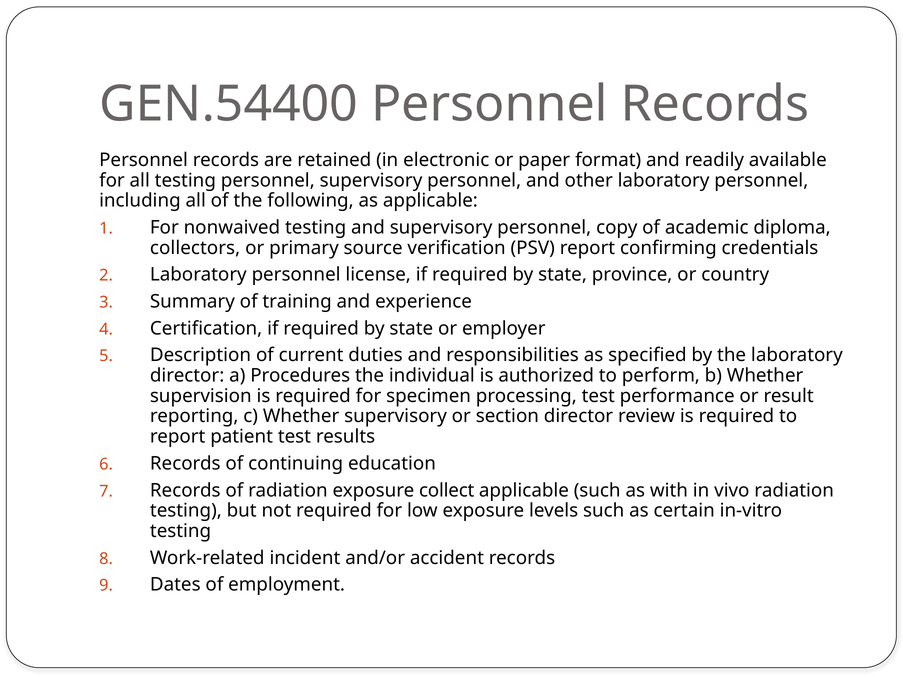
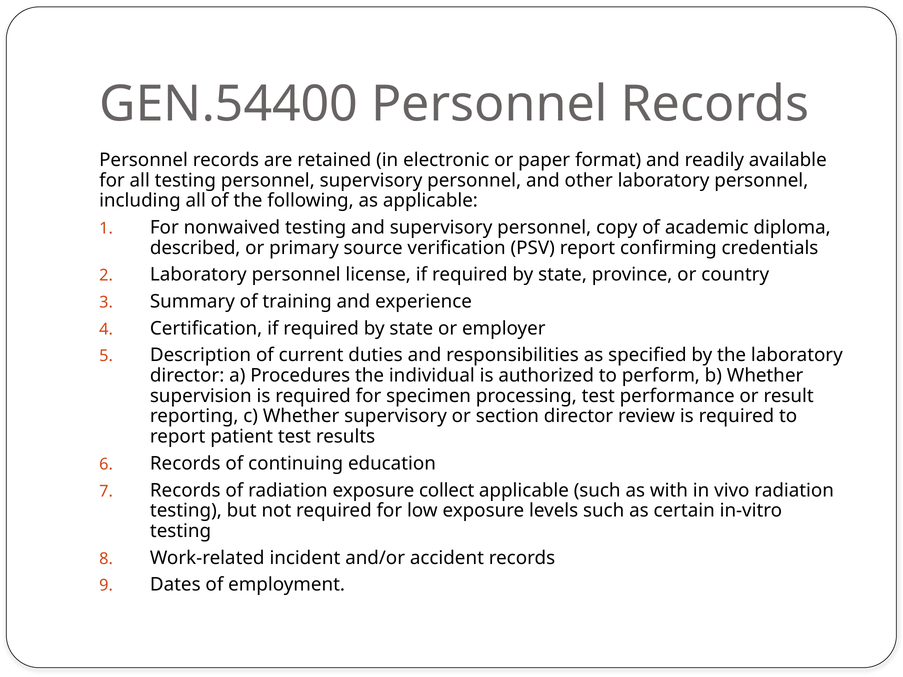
collectors: collectors -> described
